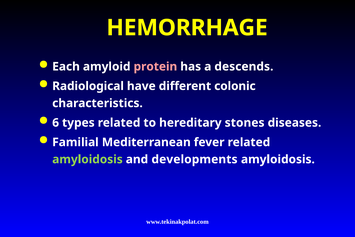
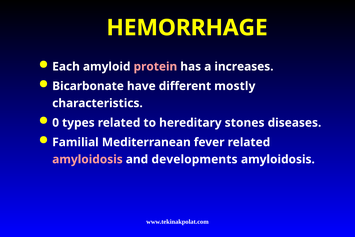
descends: descends -> increases
Radiological: Radiological -> Bicarbonate
colonic: colonic -> mostly
6: 6 -> 0
amyloidosis at (87, 160) colour: light green -> pink
